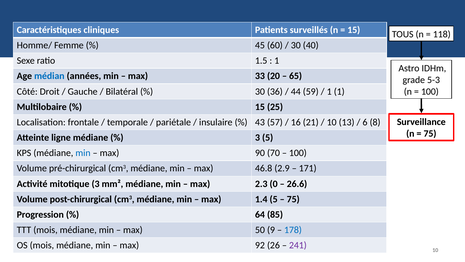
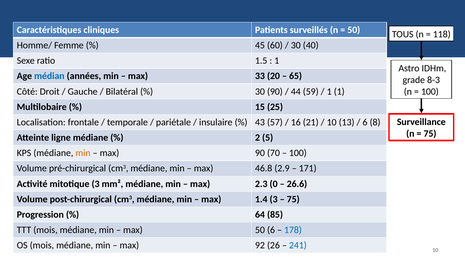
15 at (354, 30): 15 -> 50
5-3: 5-3 -> 8-3
30 36: 36 -> 90
3 at (258, 137): 3 -> 2
min at (83, 153) colour: blue -> orange
1.4 5: 5 -> 3
50 9: 9 -> 6
241 colour: purple -> blue
